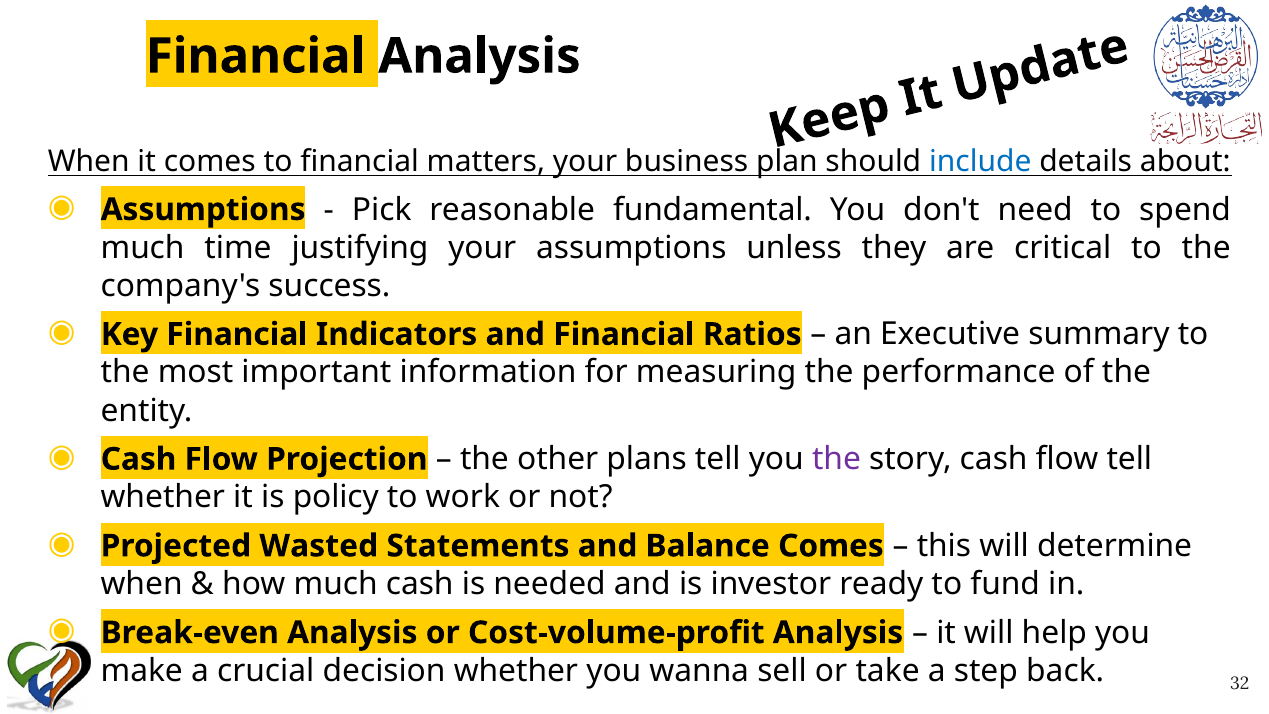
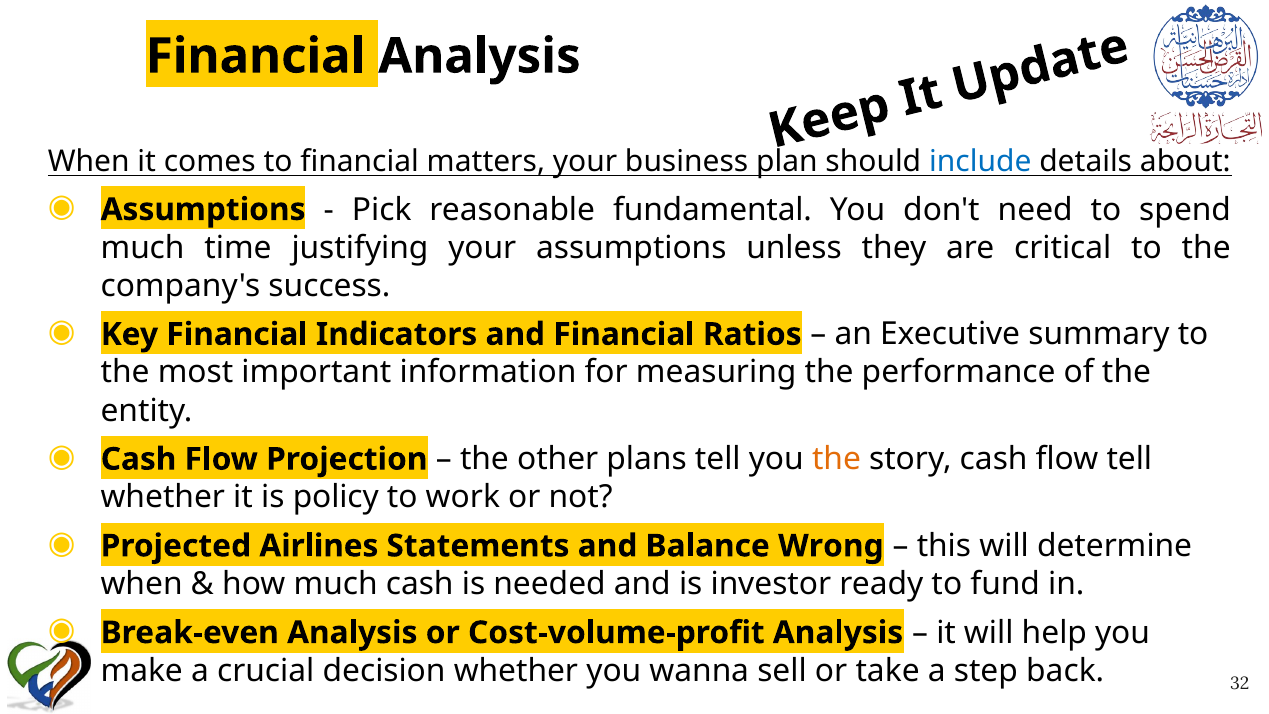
the at (836, 459) colour: purple -> orange
Wasted: Wasted -> Airlines
Balance Comes: Comes -> Wrong
